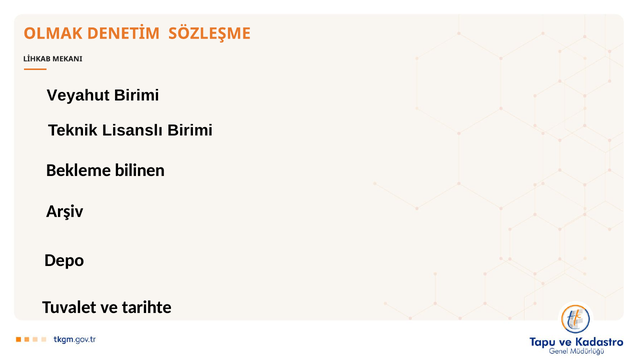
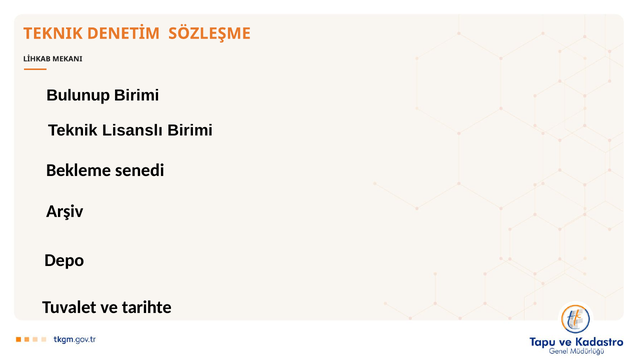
OLMAK at (53, 34): OLMAK -> TEKNIK
Veyahut: Veyahut -> Bulunup
bilinen: bilinen -> senedi
